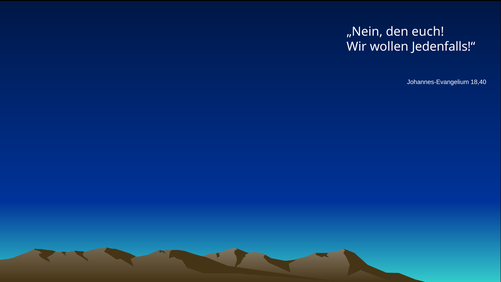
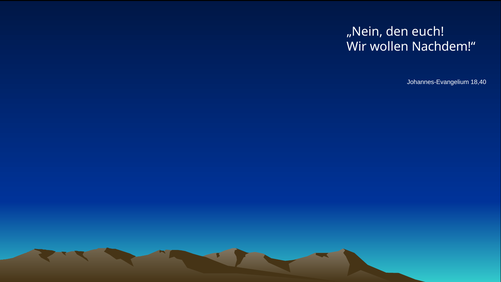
Jedenfalls!“: Jedenfalls!“ -> Nachdem!“
